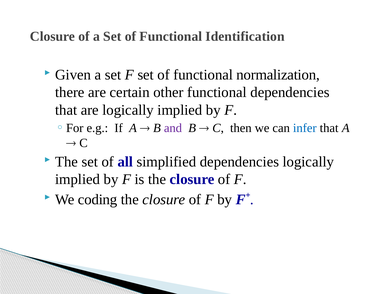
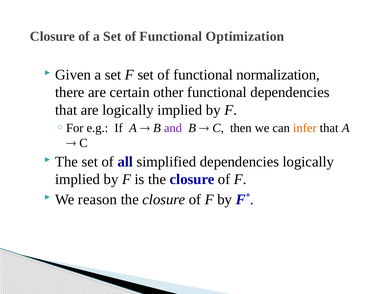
Identification: Identification -> Optimization
infer colour: blue -> orange
coding: coding -> reason
